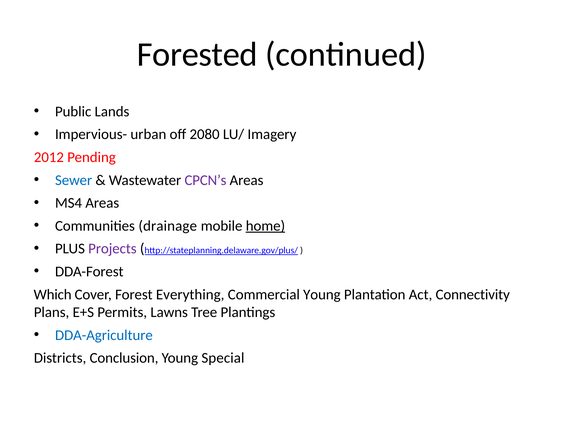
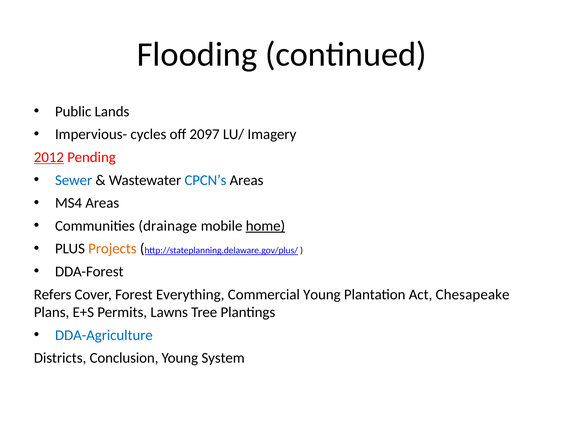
Forested: Forested -> Flooding
urban: urban -> cycles
2080: 2080 -> 2097
2012 underline: none -> present
CPCN’s colour: purple -> blue
Projects colour: purple -> orange
Which: Which -> Refers
Connectivity: Connectivity -> Chesapeake
Special: Special -> System
